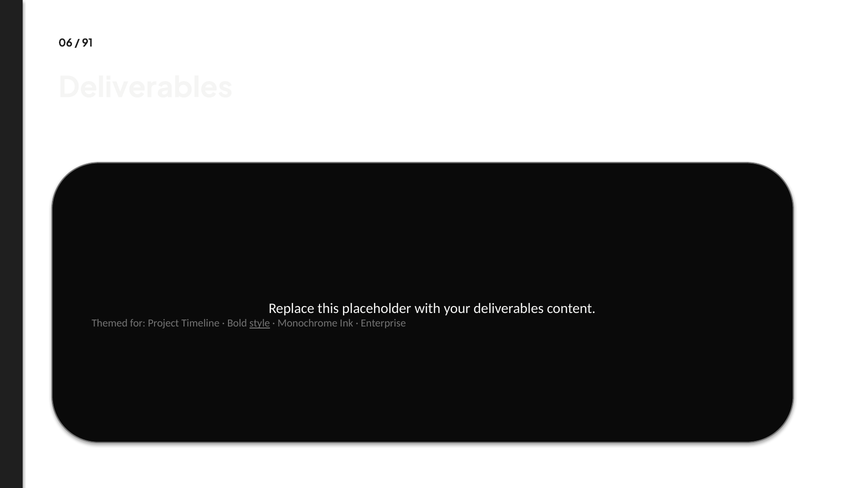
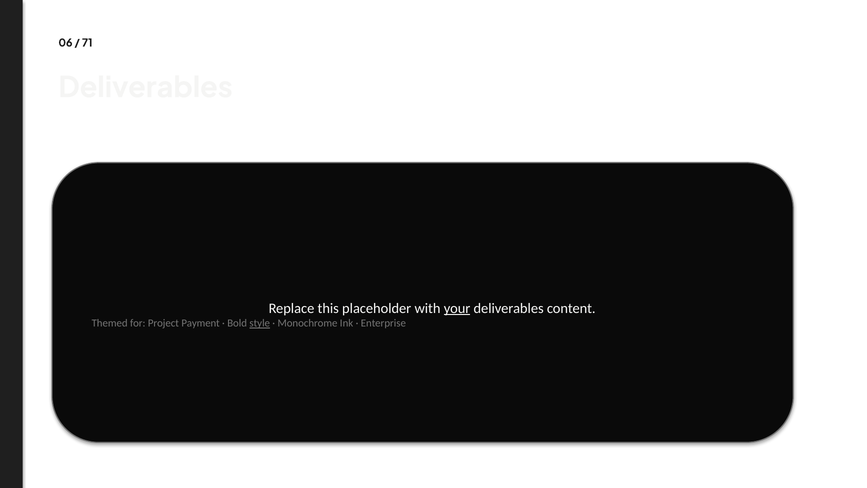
91: 91 -> 71
your underline: none -> present
Timeline: Timeline -> Payment
